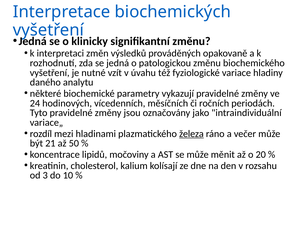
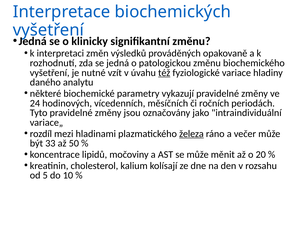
též underline: none -> present
21: 21 -> 33
3: 3 -> 5
